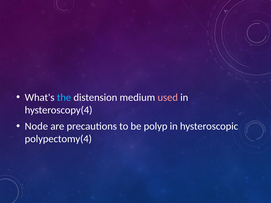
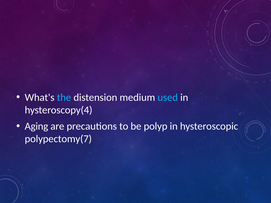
used colour: pink -> light blue
Node: Node -> Aging
polypectomy(4: polypectomy(4 -> polypectomy(7
